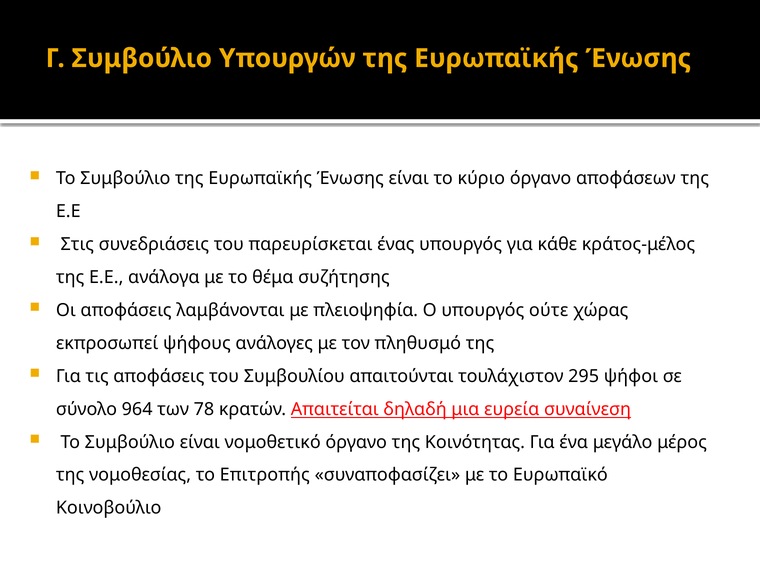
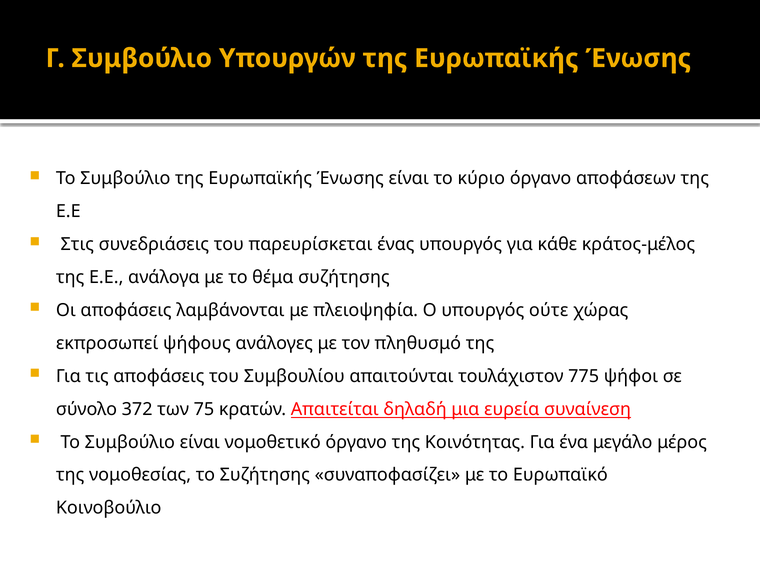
295: 295 -> 775
964: 964 -> 372
78: 78 -> 75
το Επιτροπής: Επιτροπής -> Συζήτησης
